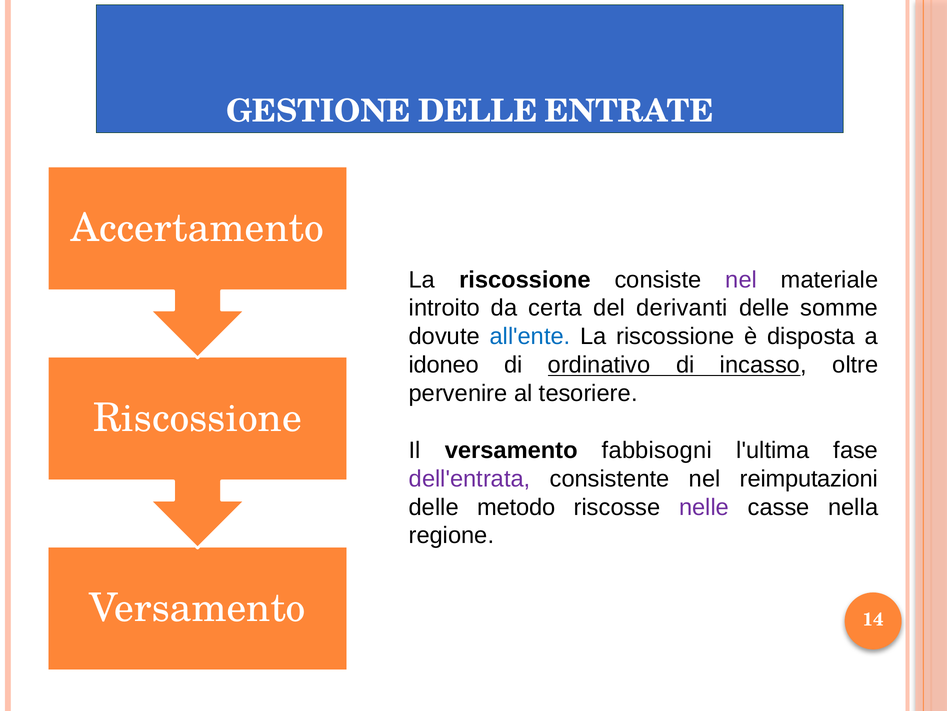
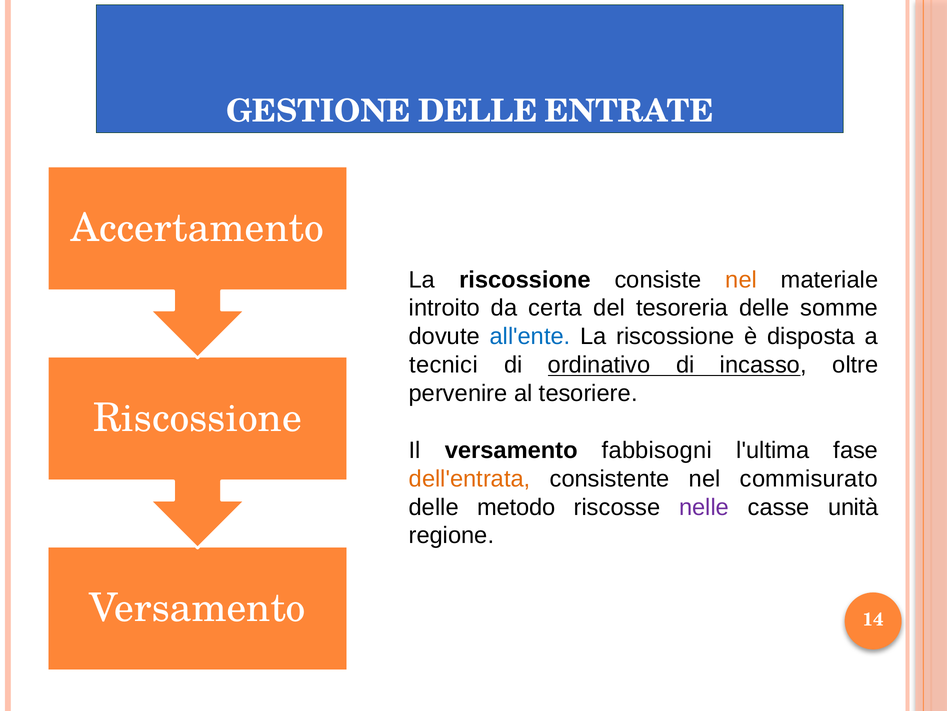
nel at (741, 279) colour: purple -> orange
derivanti: derivanti -> tesoreria
idoneo: idoneo -> tecnici
dell'entrata colour: purple -> orange
reimputazioni: reimputazioni -> commisurato
nella: nella -> unità
